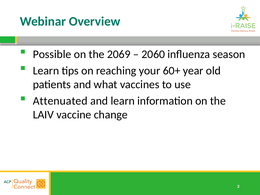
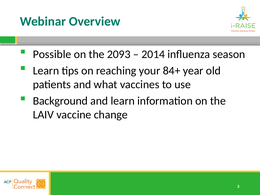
2069: 2069 -> 2093
2060: 2060 -> 2014
60+: 60+ -> 84+
Attenuated: Attenuated -> Background
